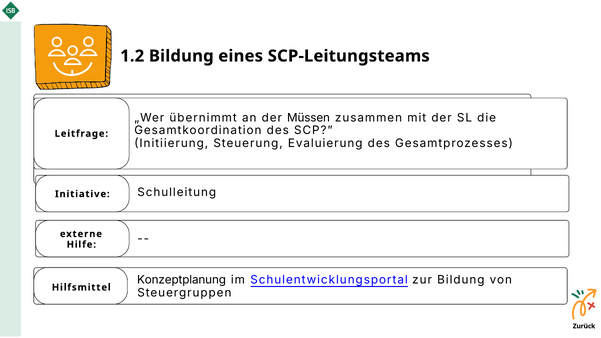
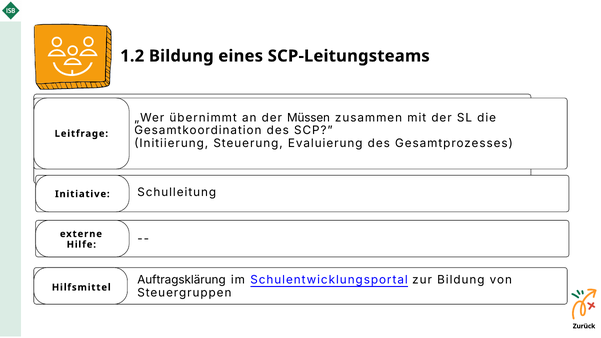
Konzeptplanung: Konzeptplanung -> Auftragsklärung
